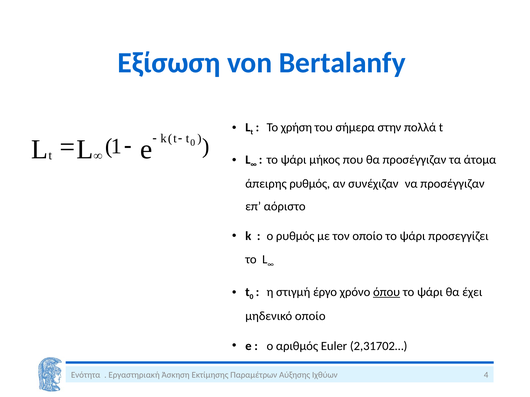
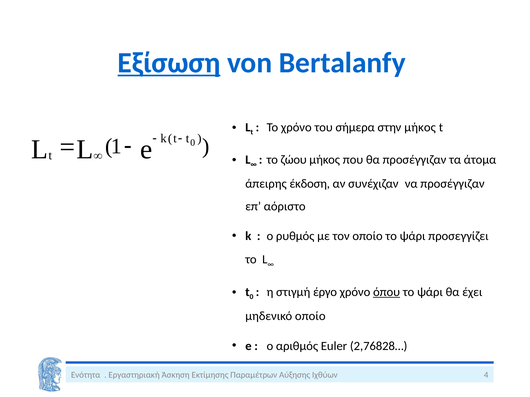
Εξίσωση underline: none -> present
Το χρήση: χρήση -> χρόνο
στην πολλά: πολλά -> μήκος
ψάρι at (294, 160): ψάρι -> ζώου
άπειρης ρυθμός: ρυθμός -> έκδοση
2,31702…: 2,31702… -> 2,76828…
